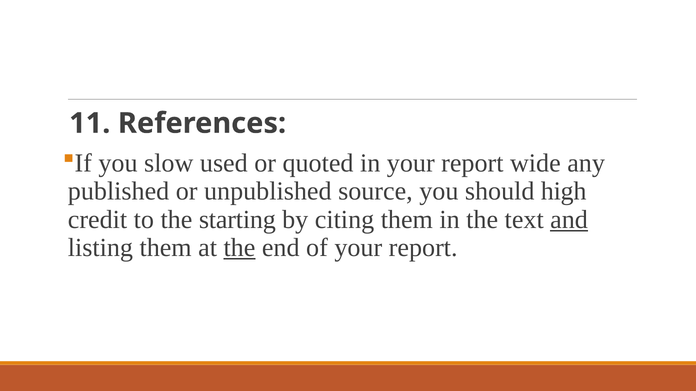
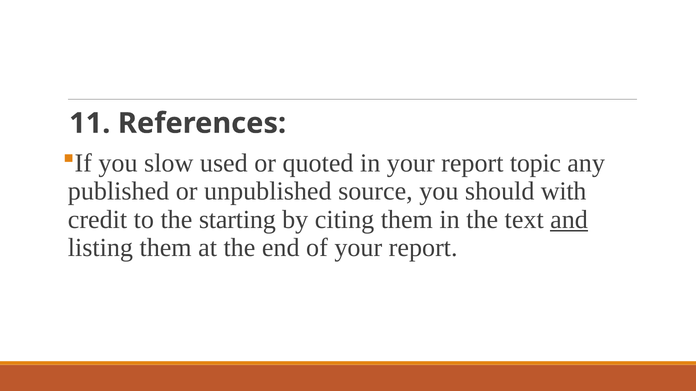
wide: wide -> topic
high: high -> with
the at (239, 248) underline: present -> none
